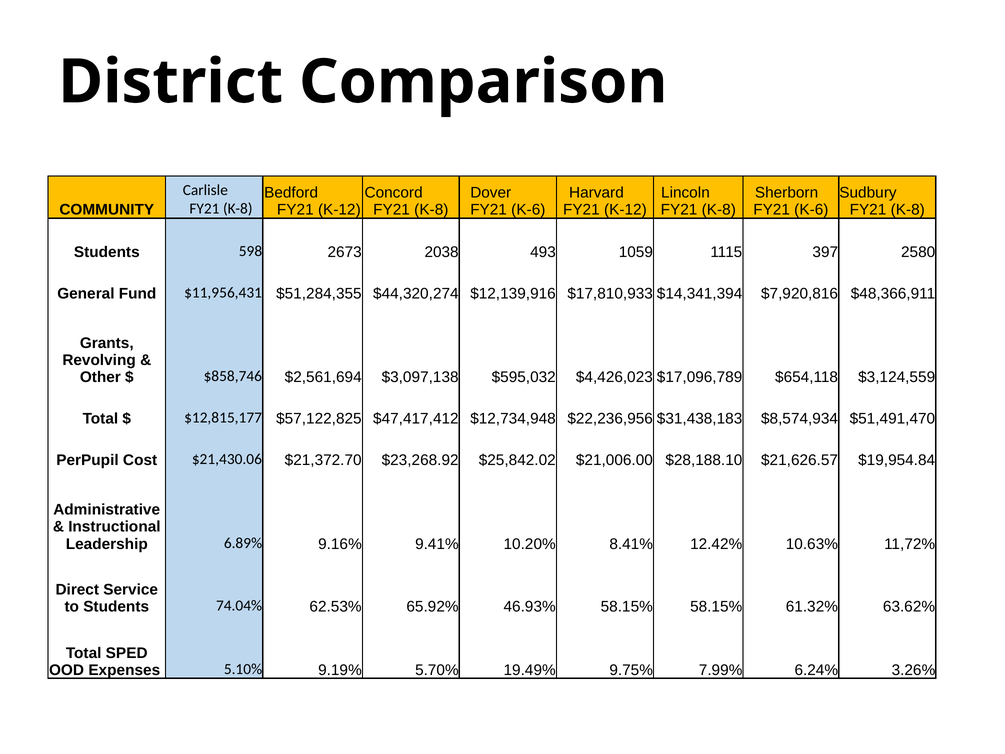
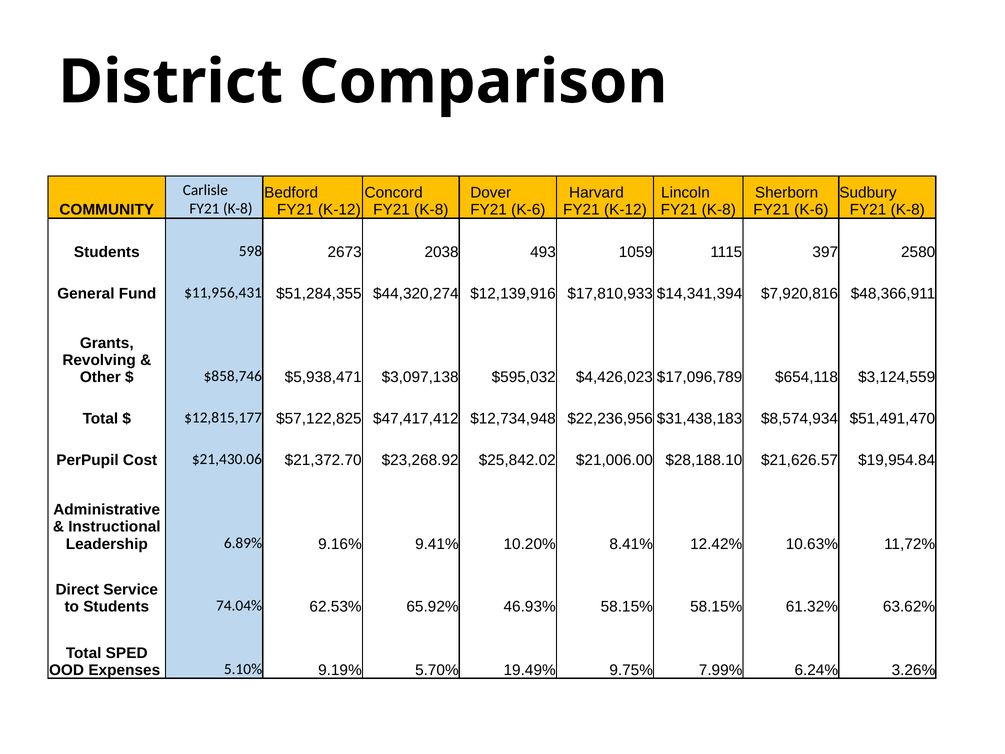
$2,561,694: $2,561,694 -> $5,938,471
